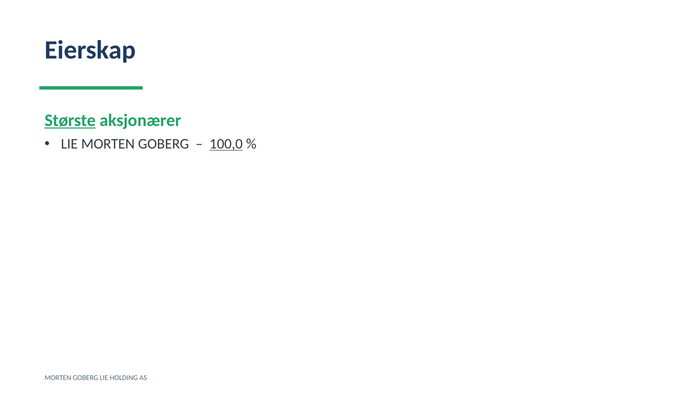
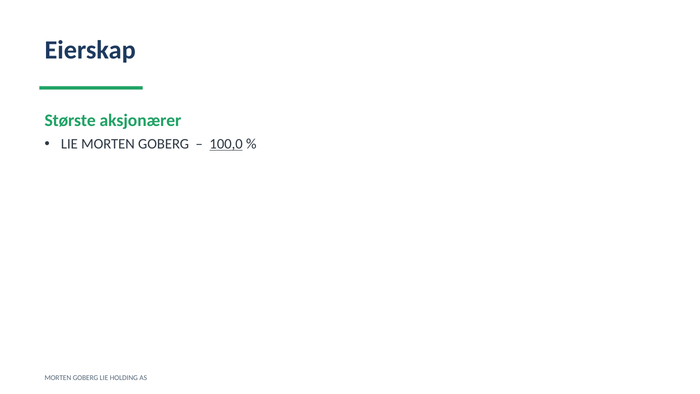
Største underline: present -> none
